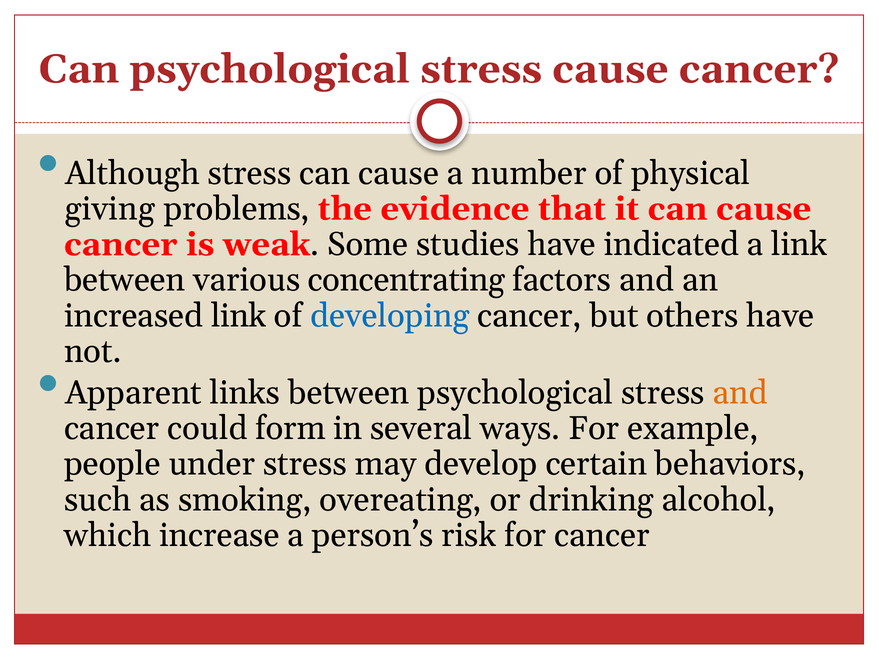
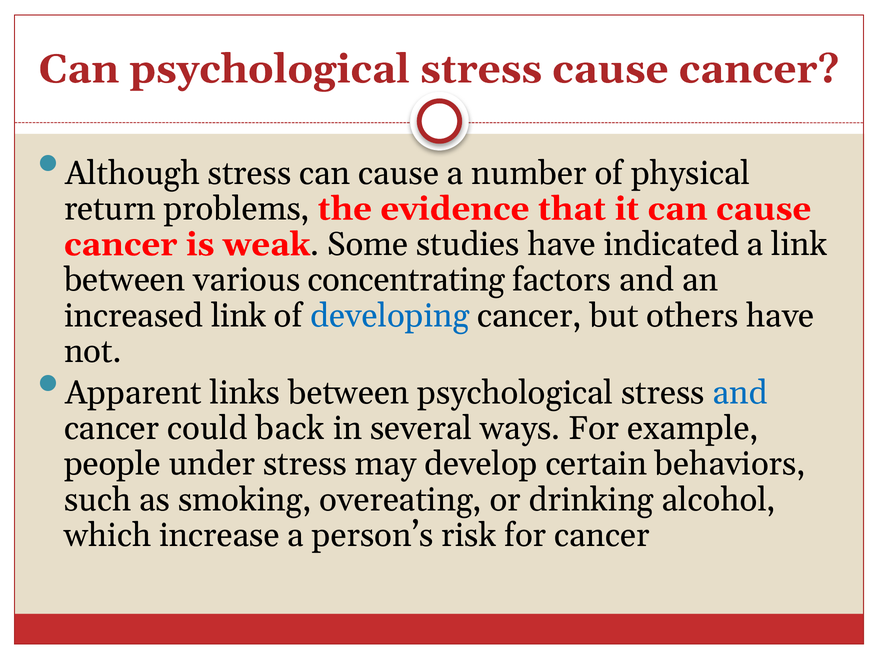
giving: giving -> return
and at (740, 393) colour: orange -> blue
form: form -> back
